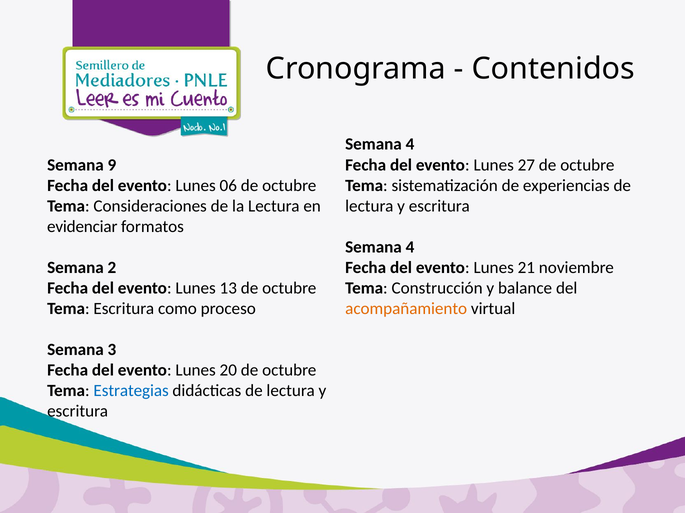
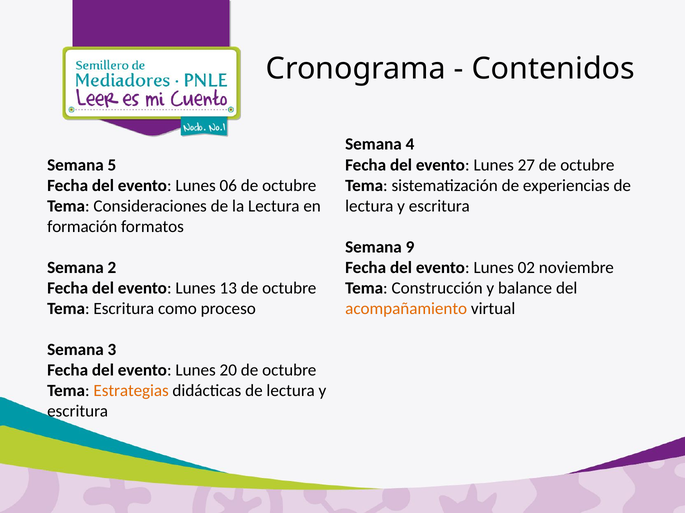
9: 9 -> 5
evidenciar: evidenciar -> formación
4 at (410, 247): 4 -> 9
21: 21 -> 02
Estrategias colour: blue -> orange
